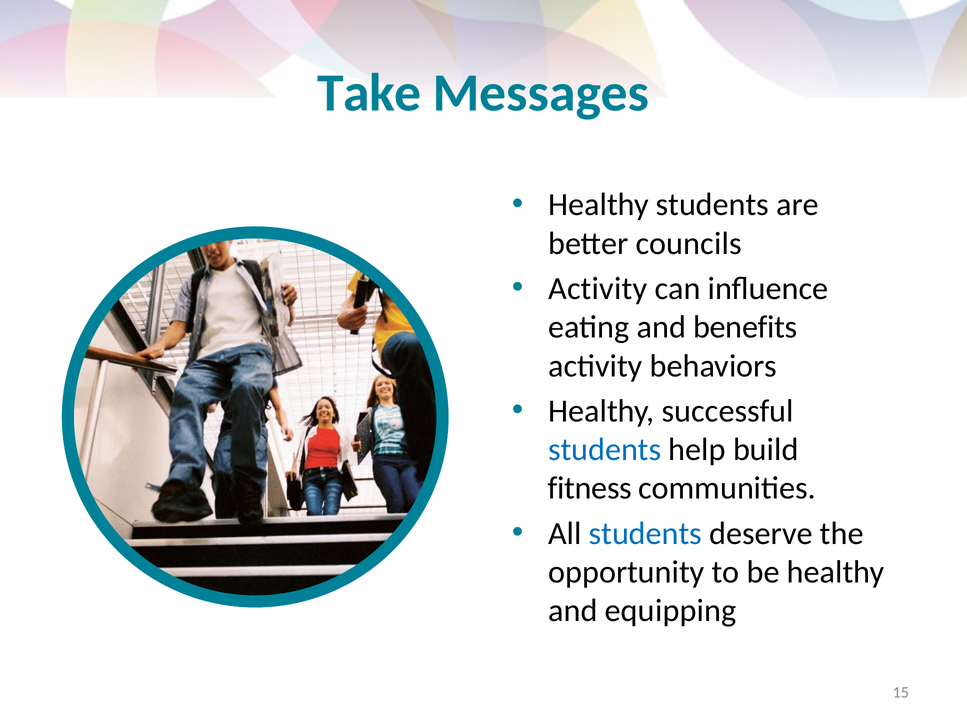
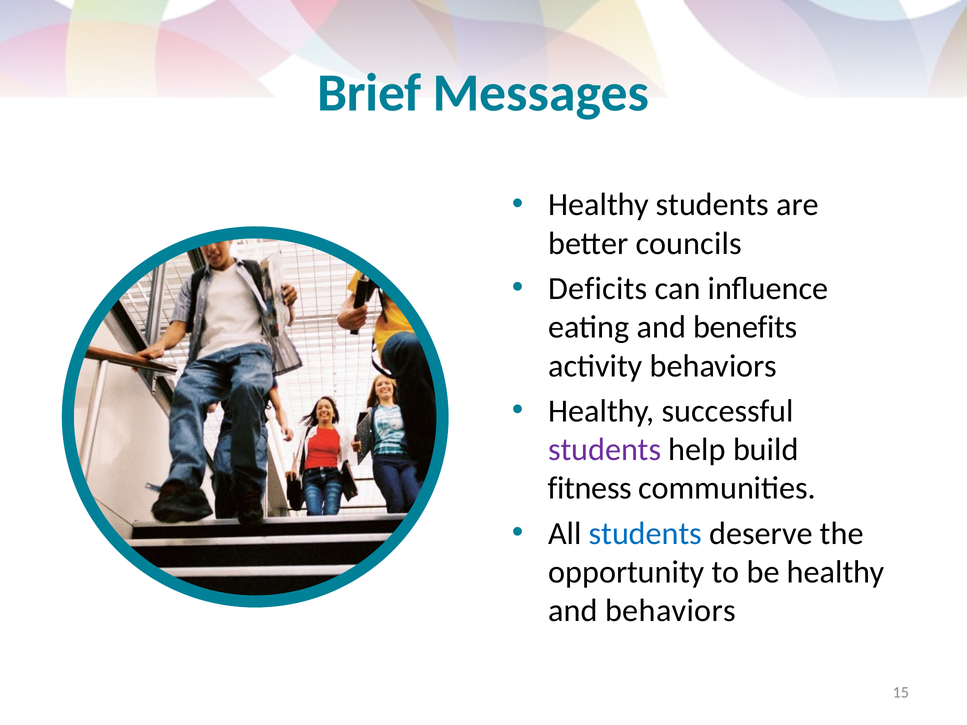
Take: Take -> Brief
Activity at (598, 289): Activity -> Deficits
students at (605, 450) colour: blue -> purple
and equipping: equipping -> behaviors
